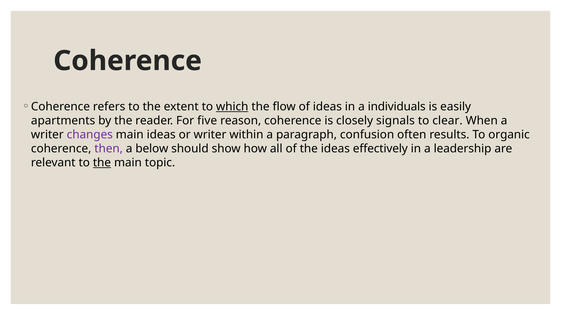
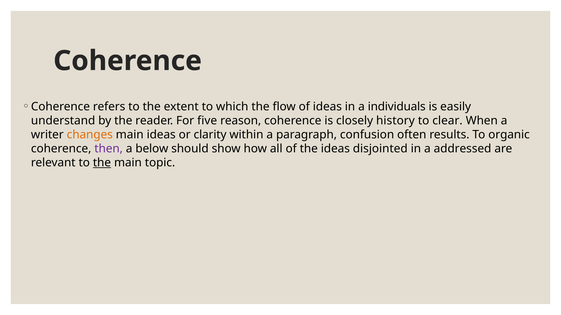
which underline: present -> none
apartments: apartments -> understand
signals: signals -> history
changes colour: purple -> orange
or writer: writer -> clarity
effectively: effectively -> disjointed
leadership: leadership -> addressed
